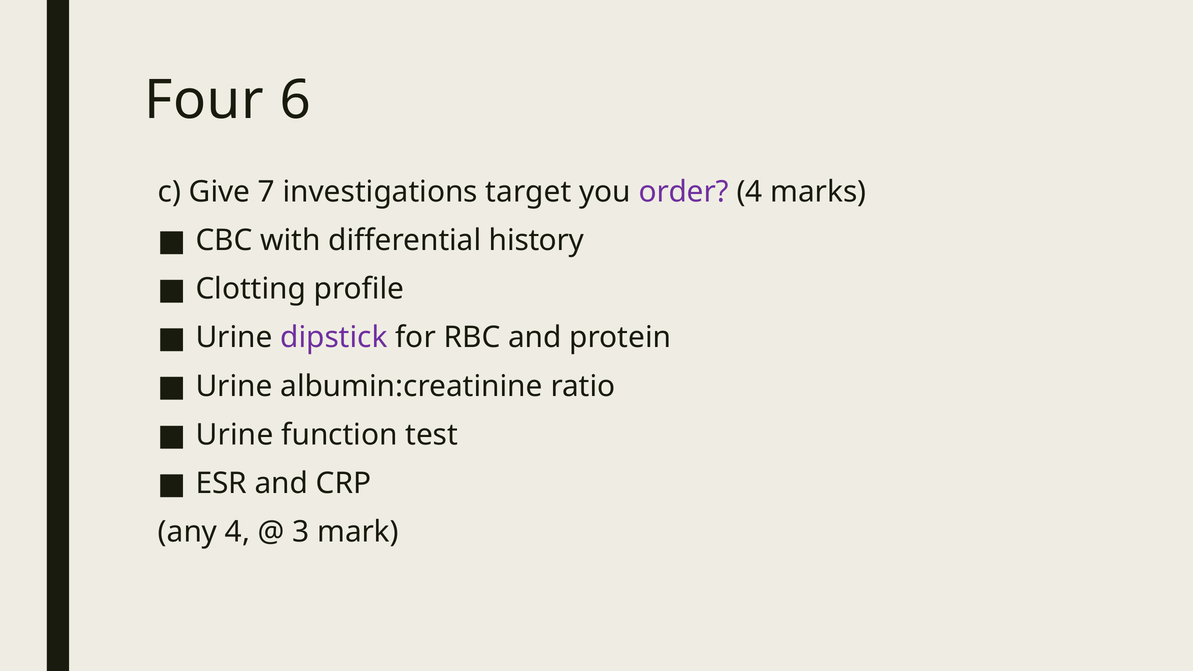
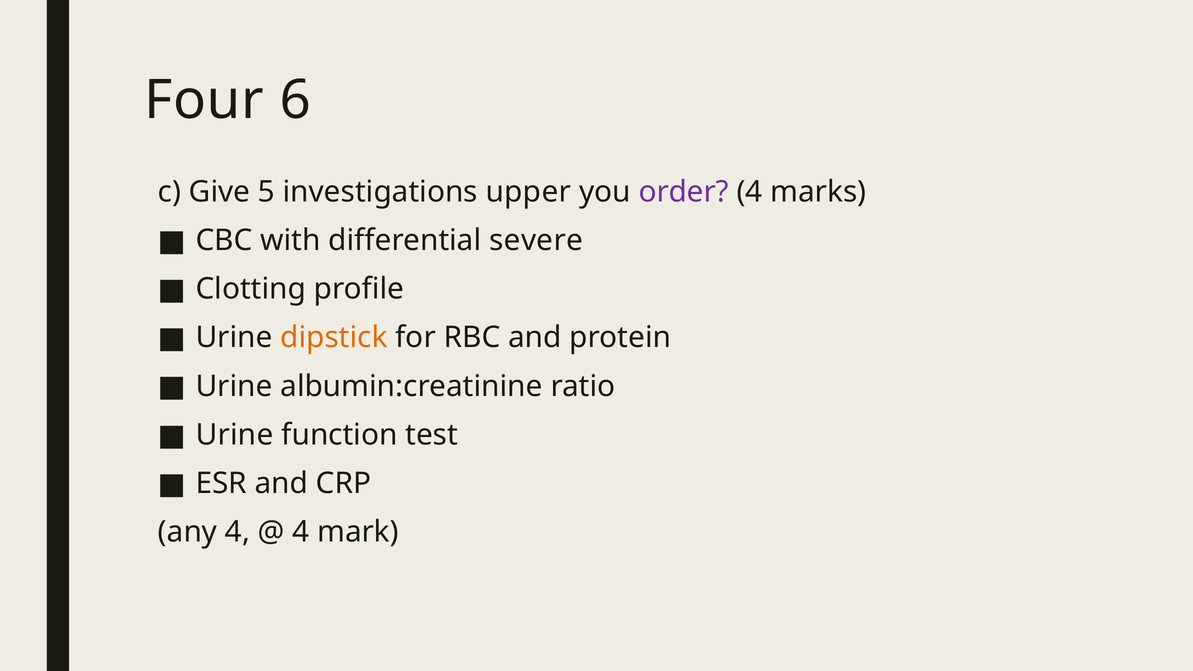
7: 7 -> 5
target: target -> upper
history: history -> severe
dipstick colour: purple -> orange
3 at (301, 532): 3 -> 4
